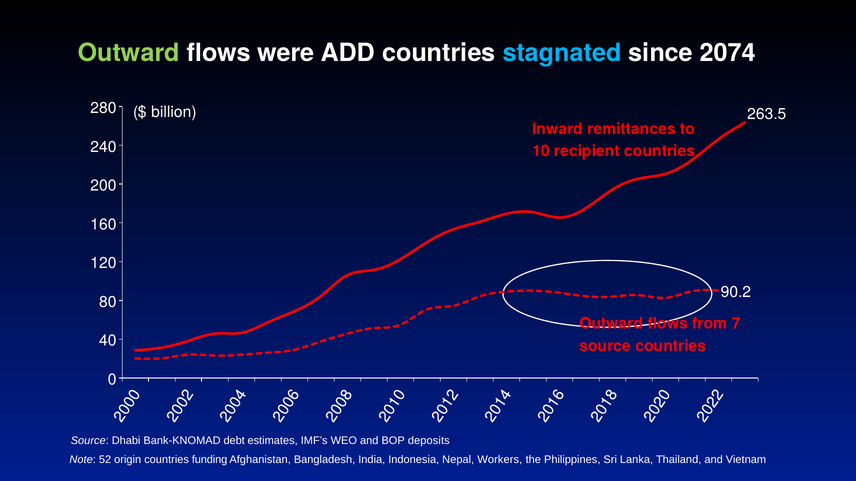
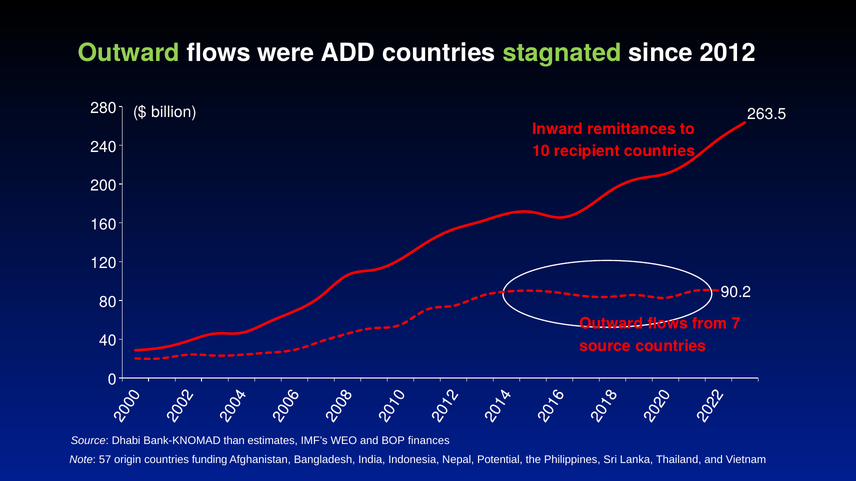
stagnated colour: light blue -> light green
2074: 2074 -> 2012
debt: debt -> than
deposits: deposits -> finances
52: 52 -> 57
Workers: Workers -> Potential
